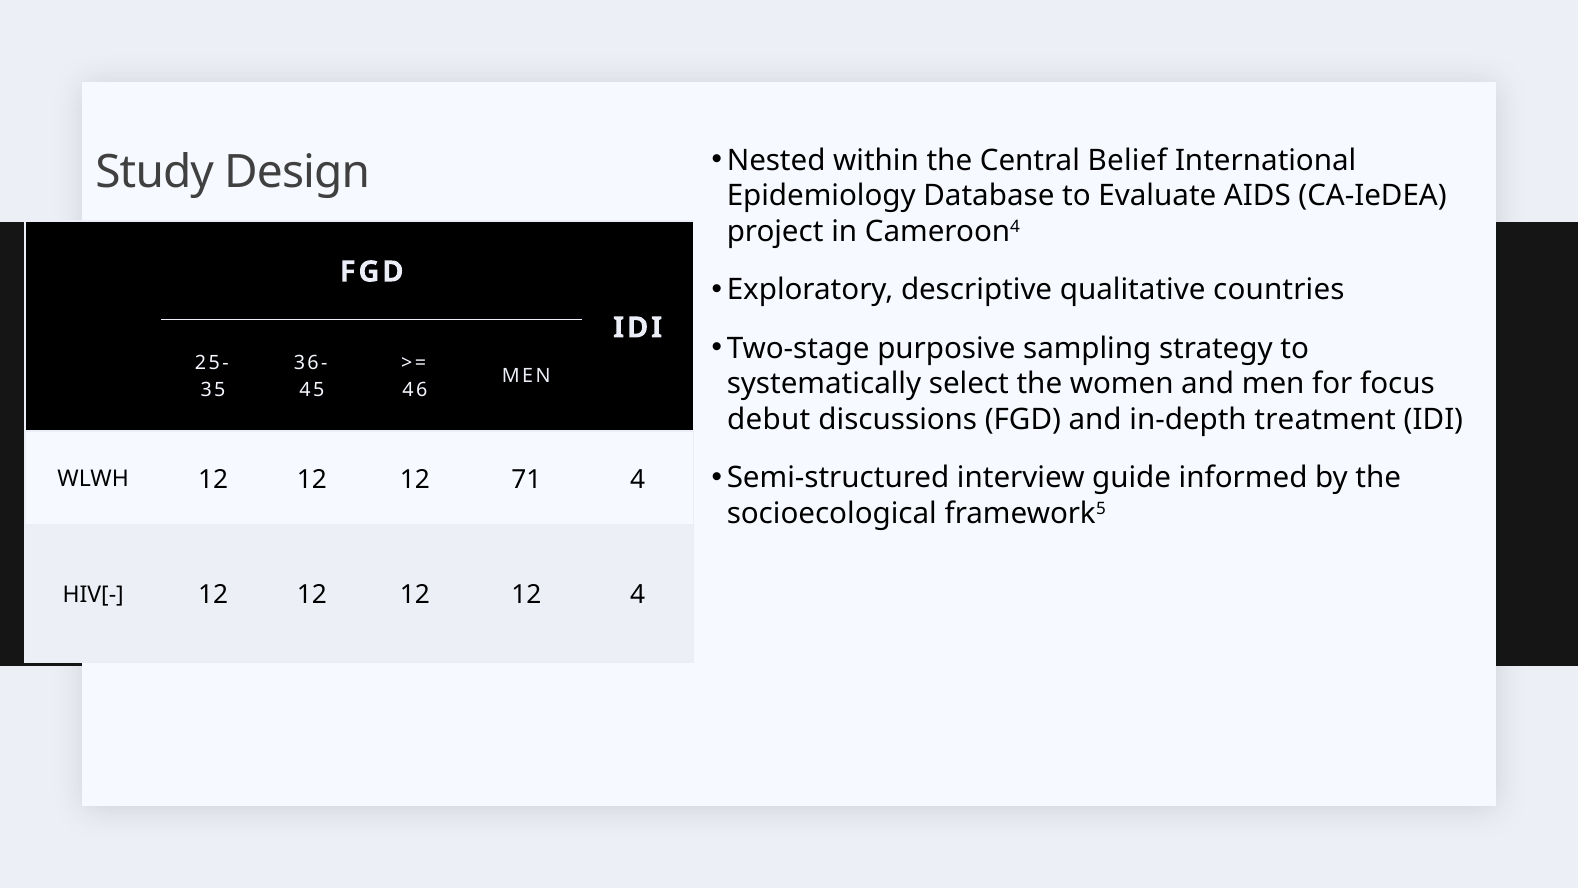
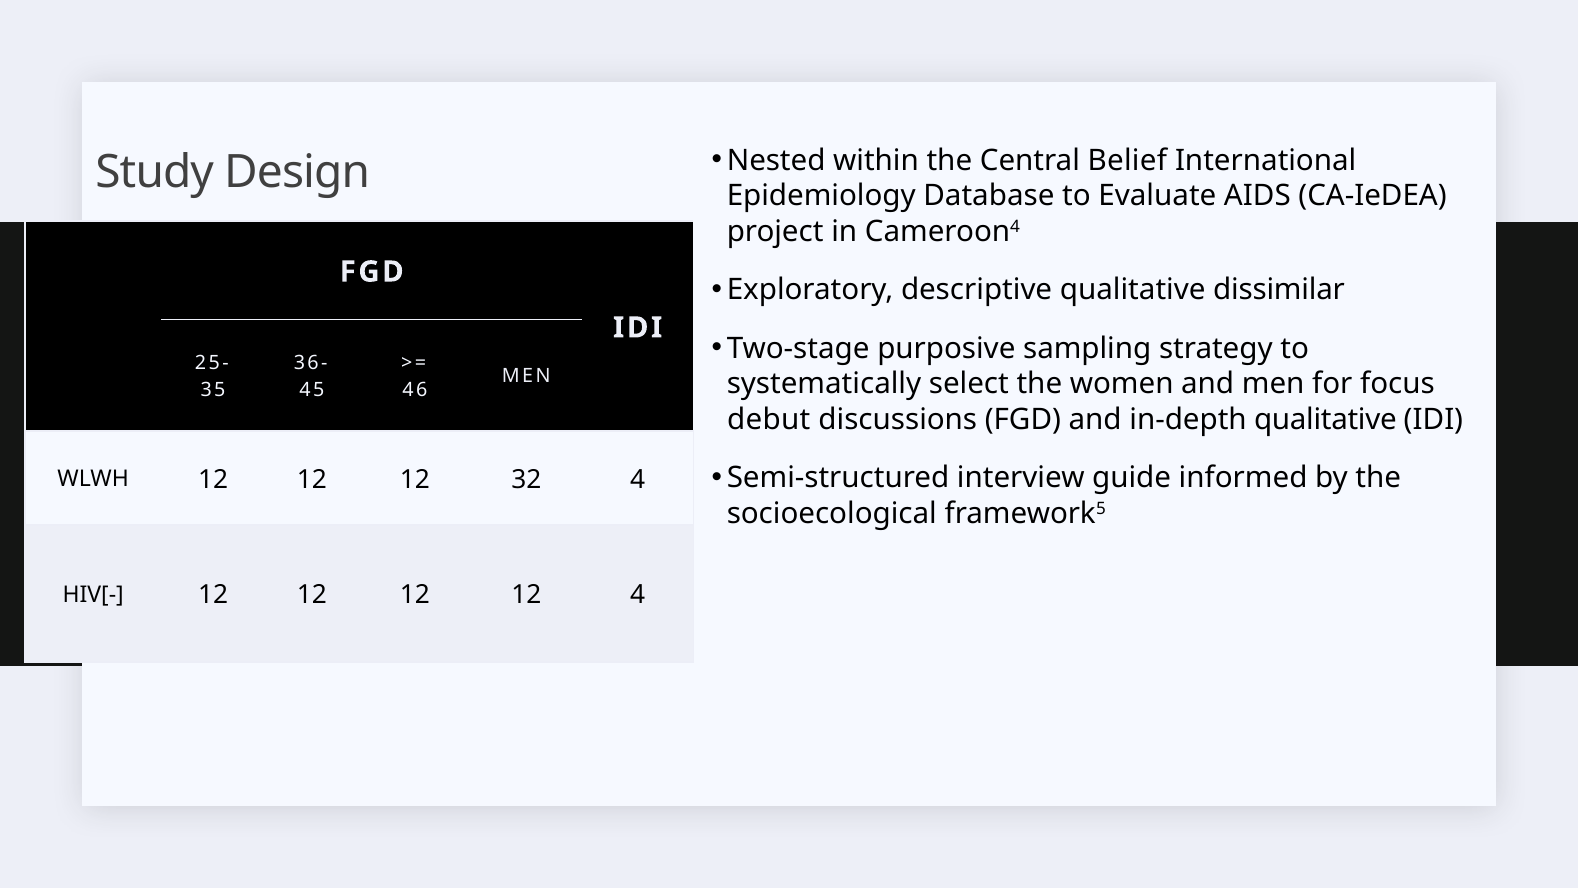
countries: countries -> dissimilar
in-depth treatment: treatment -> qualitative
71: 71 -> 32
